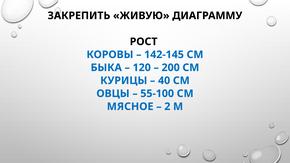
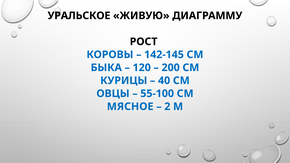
ЗАКРЕПИТЬ: ЗАКРЕПИТЬ -> УРАЛЬСКОЕ
